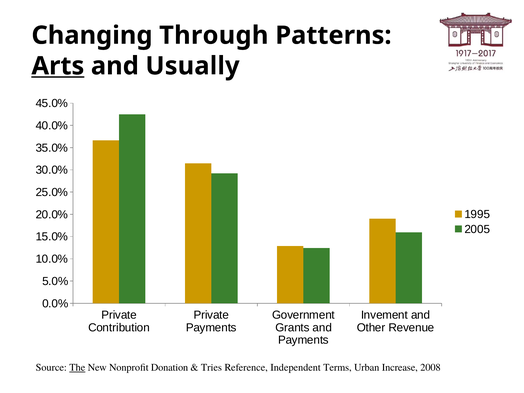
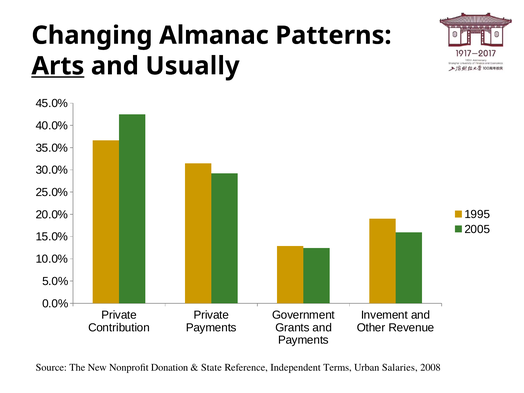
Through: Through -> Almanac
The underline: present -> none
Tries: Tries -> State
Increase: Increase -> Salaries
